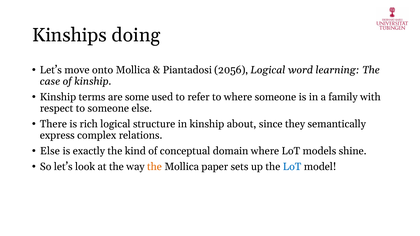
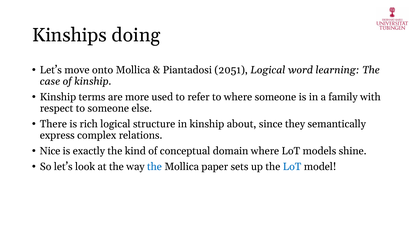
2056: 2056 -> 2051
some: some -> more
Else at (50, 151): Else -> Nice
the at (154, 167) colour: orange -> blue
